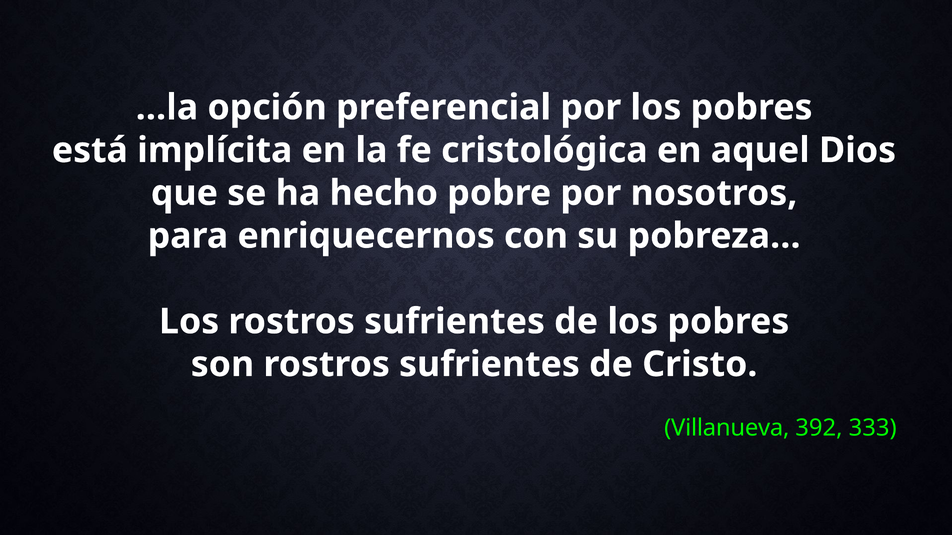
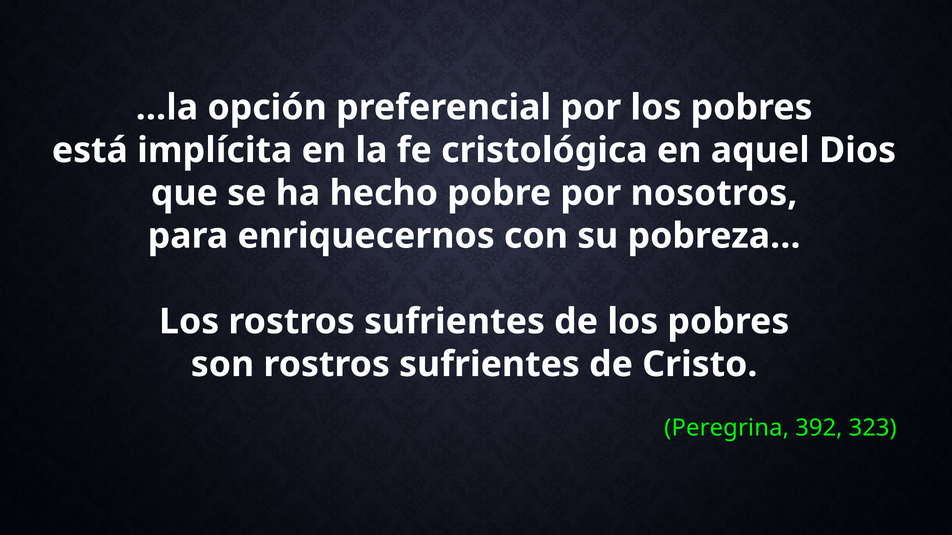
Villanueva: Villanueva -> Peregrina
333: 333 -> 323
